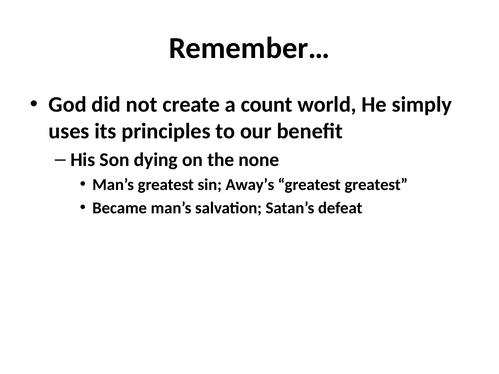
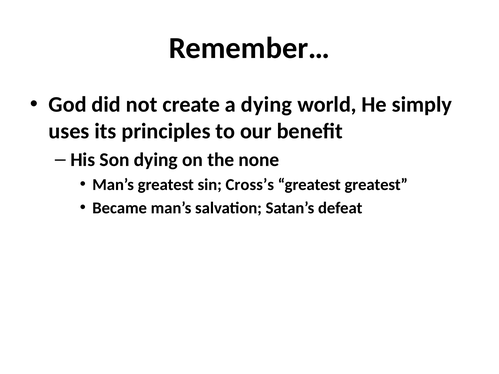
a count: count -> dying
Away’s: Away’s -> Cross’s
